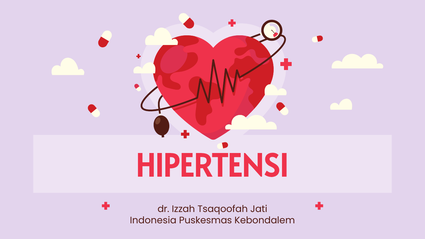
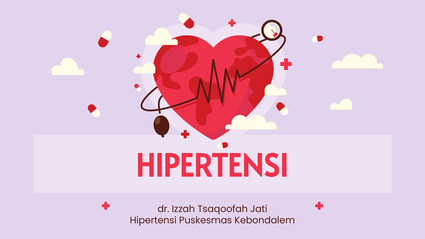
Indonesia at (153, 220): Indonesia -> Hipertensi
